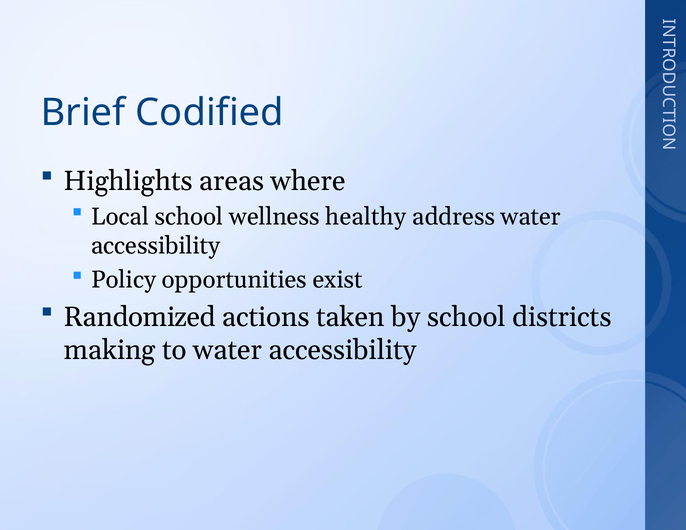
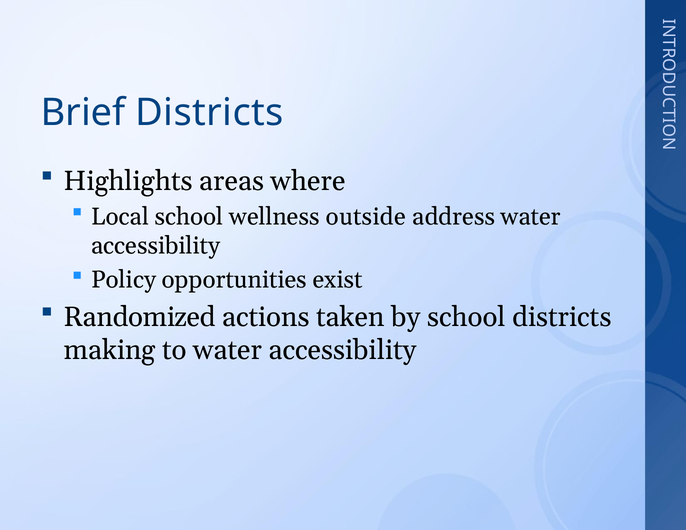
Brief Codified: Codified -> Districts
healthy: healthy -> outside
